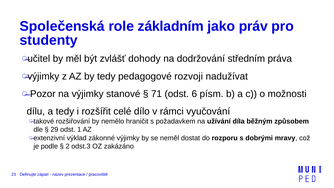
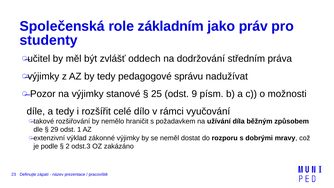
dohody: dohody -> oddech
rozvoji: rozvoji -> správu
71: 71 -> 25
6: 6 -> 9
dílu: dílu -> díle
